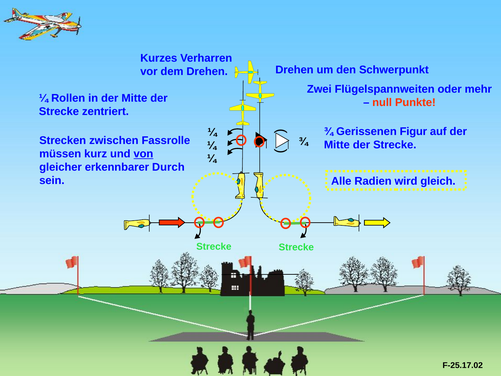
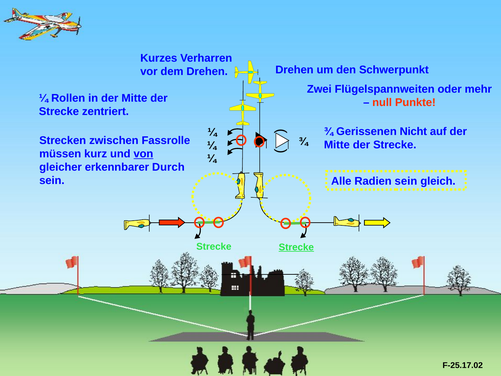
Figur: Figur -> Nicht
Radien wird: wird -> sein
Strecke at (296, 247) underline: none -> present
